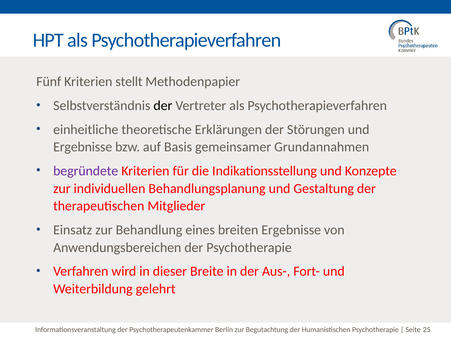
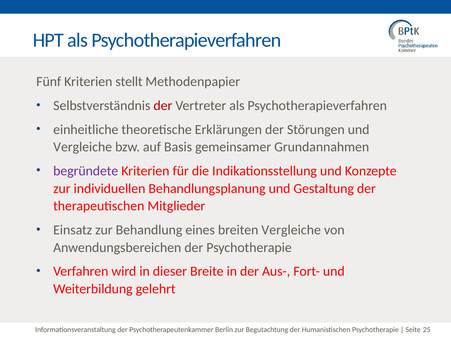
der at (163, 105) colour: black -> red
Ergebnisse at (83, 147): Ergebnisse -> Vergleiche
breiten Ergebnisse: Ergebnisse -> Vergleiche
